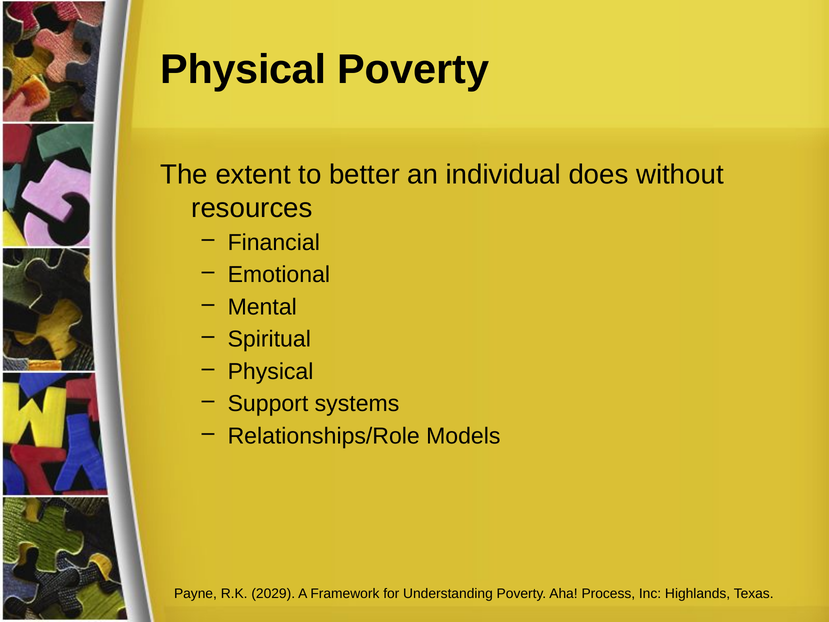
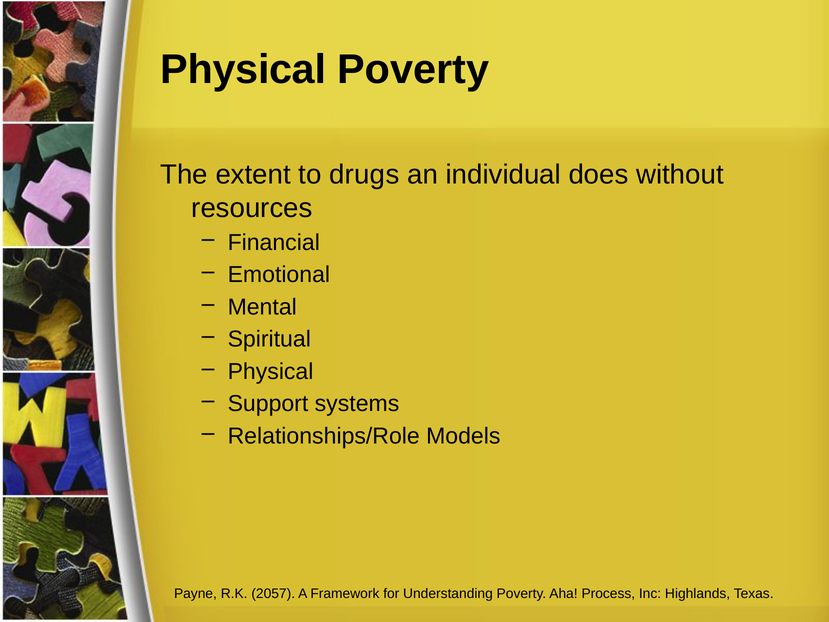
better: better -> drugs
2029: 2029 -> 2057
